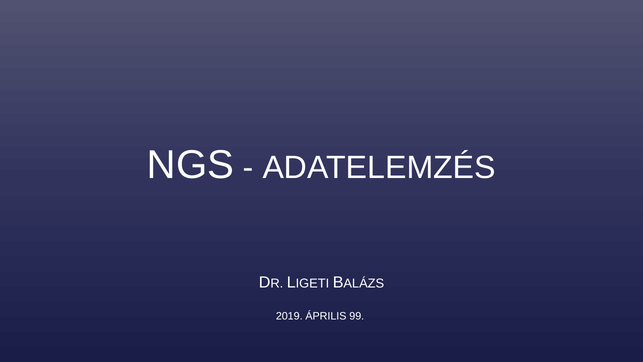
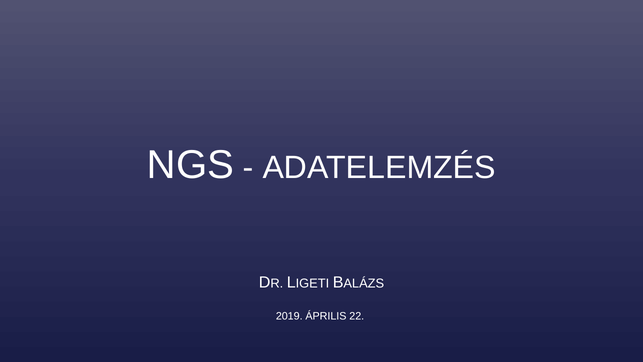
99: 99 -> 22
